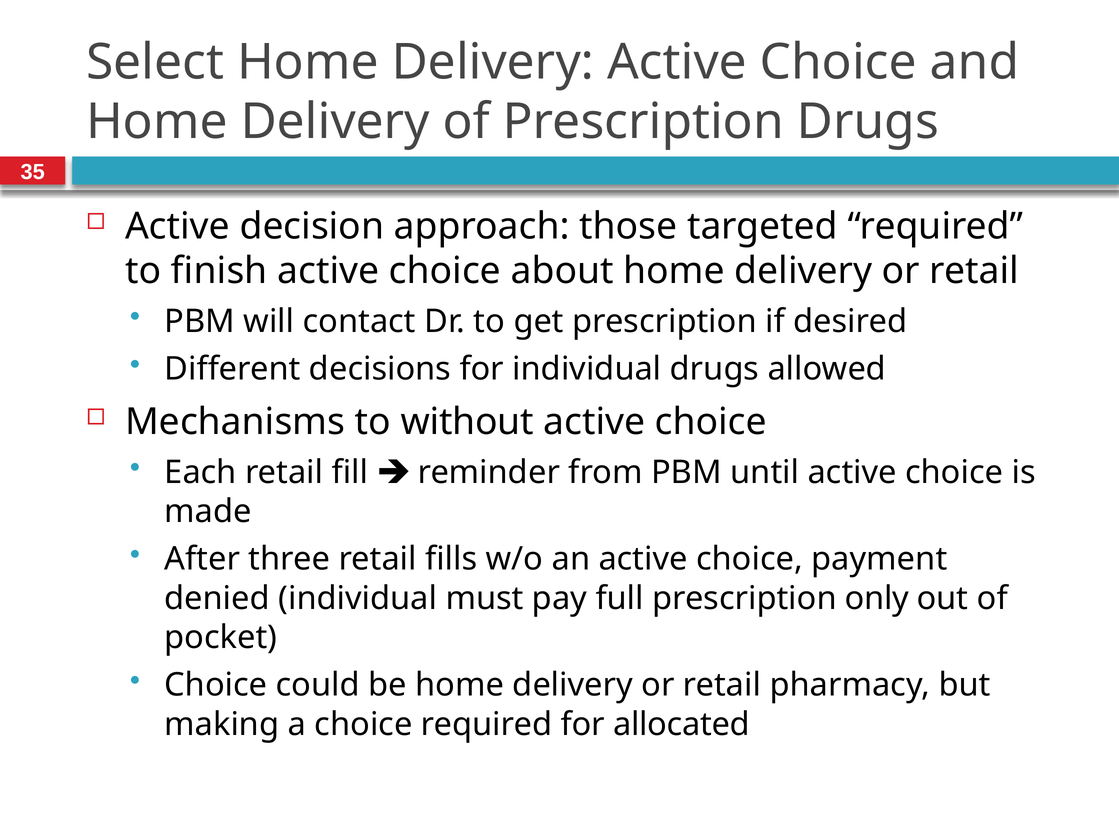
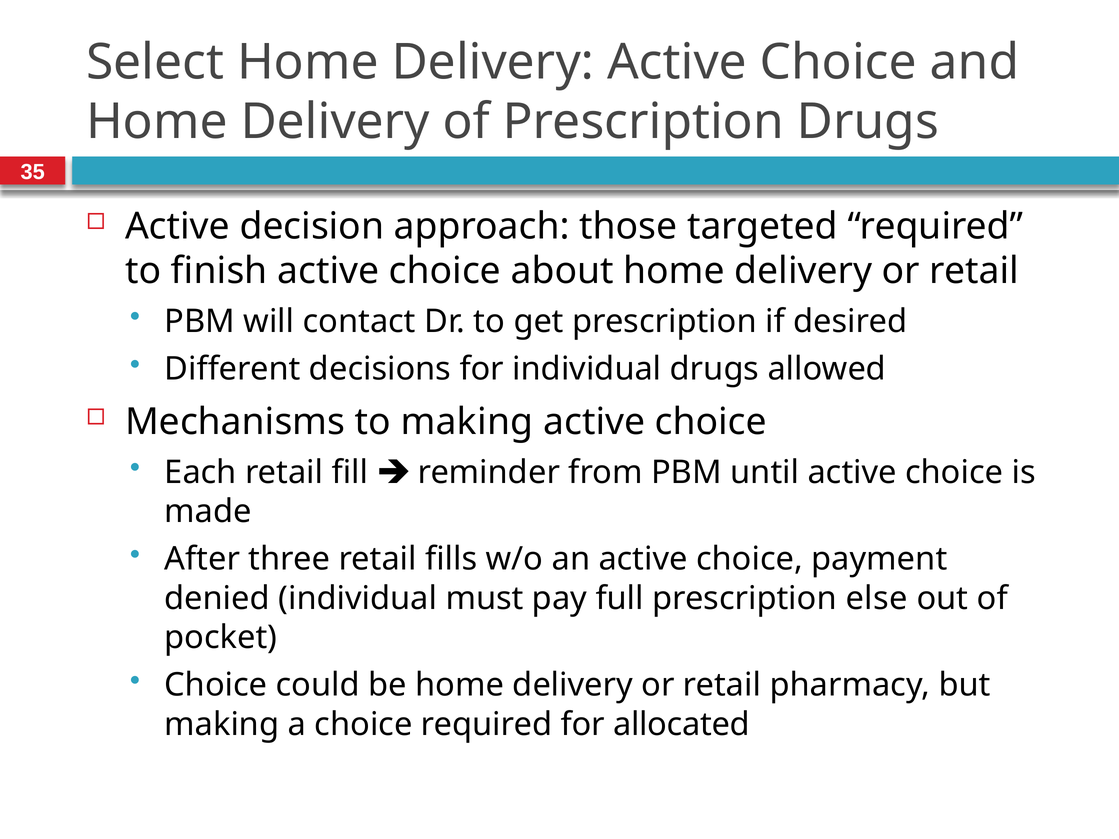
to without: without -> making
only: only -> else
